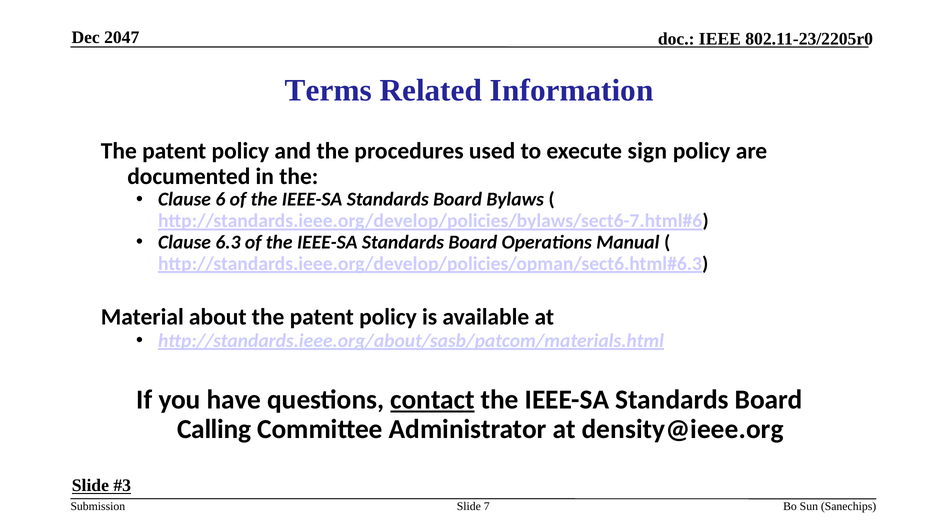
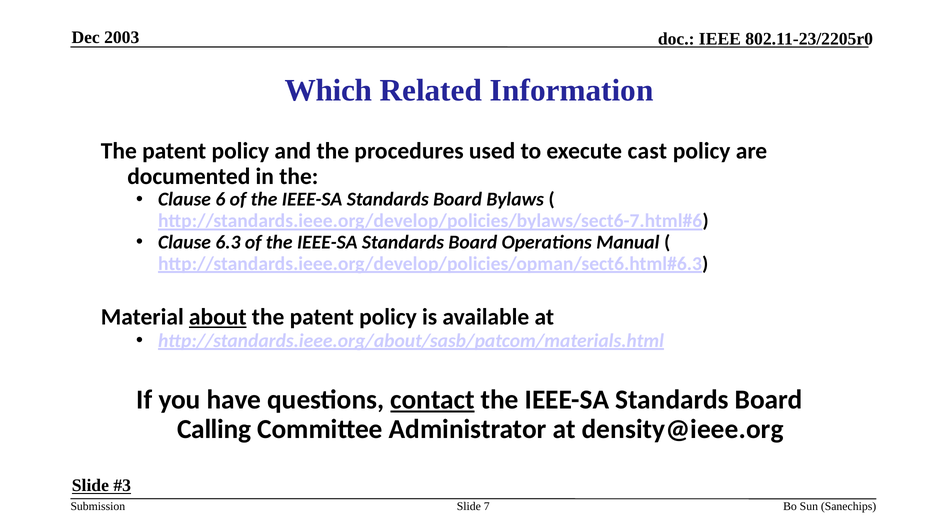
2047: 2047 -> 2003
Terms: Terms -> Which
sign: sign -> cast
about underline: none -> present
